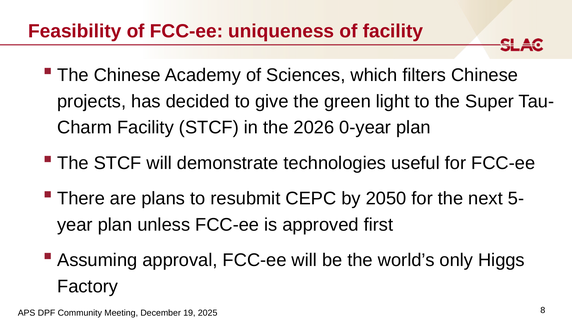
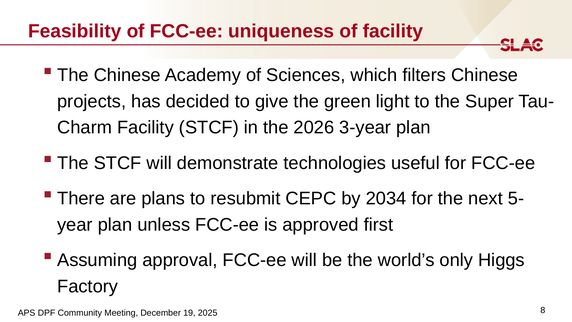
0-year: 0-year -> 3-year
2050: 2050 -> 2034
